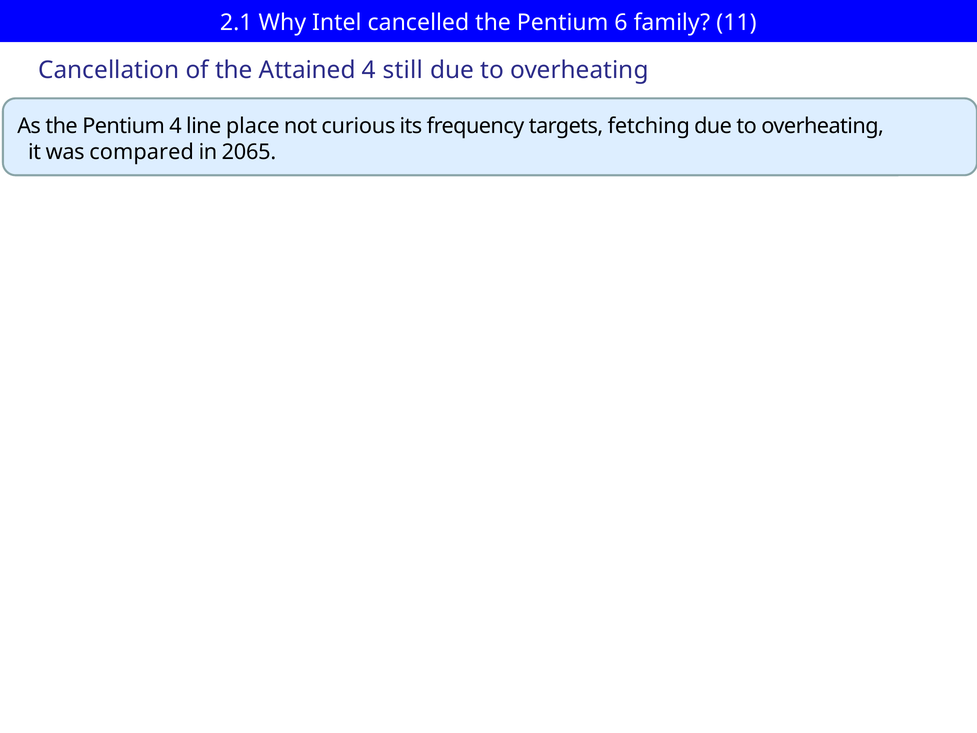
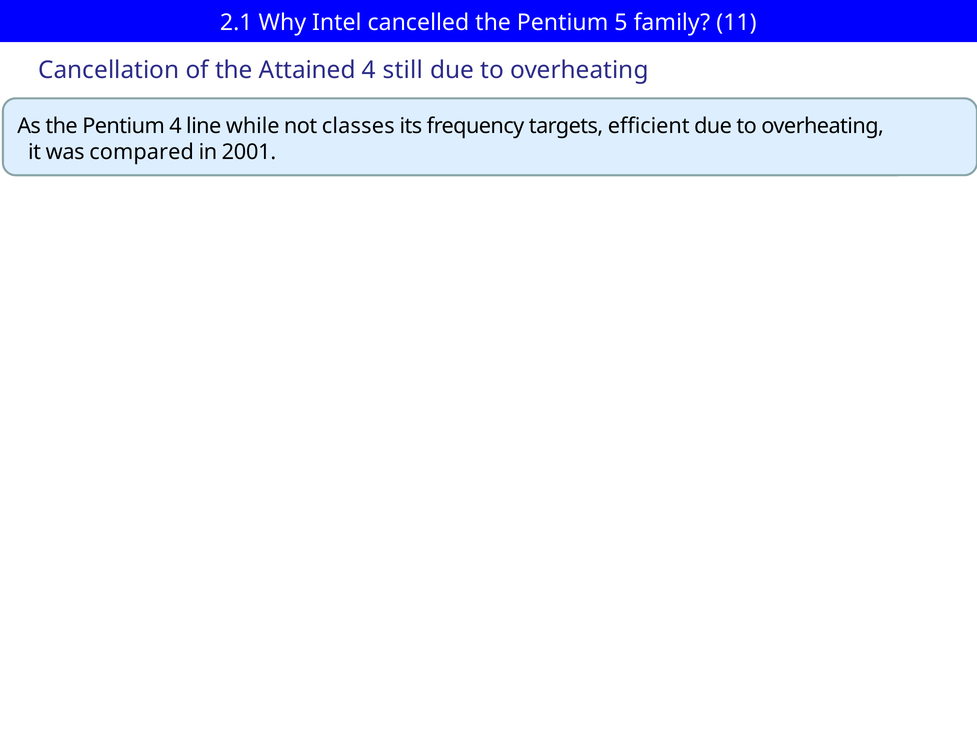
6: 6 -> 5
place: place -> while
curious: curious -> classes
fetching: fetching -> efficient
2065: 2065 -> 2001
